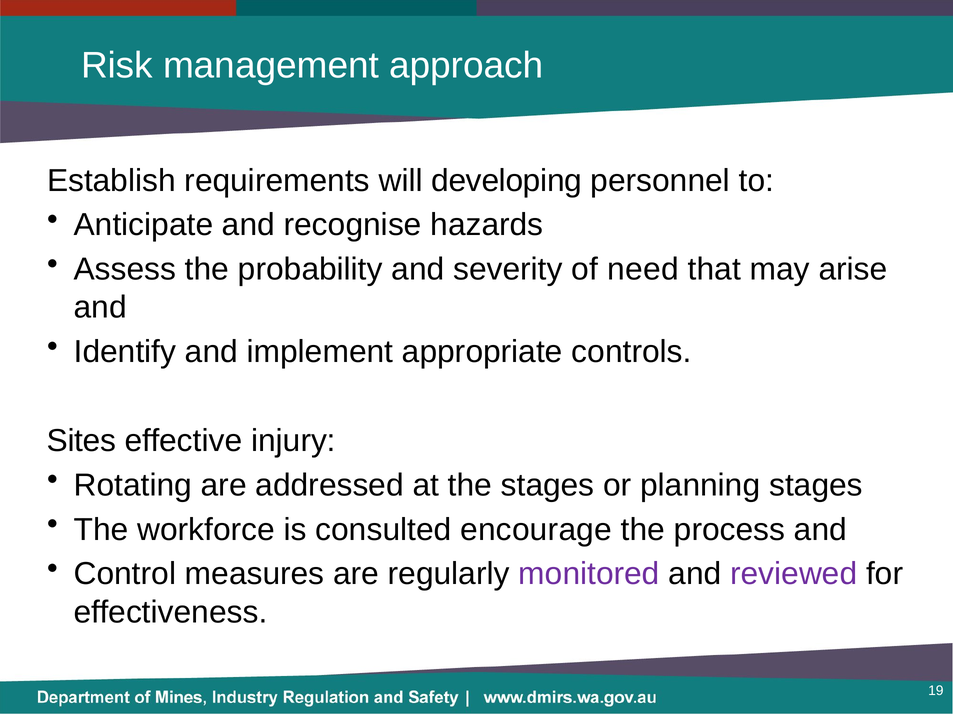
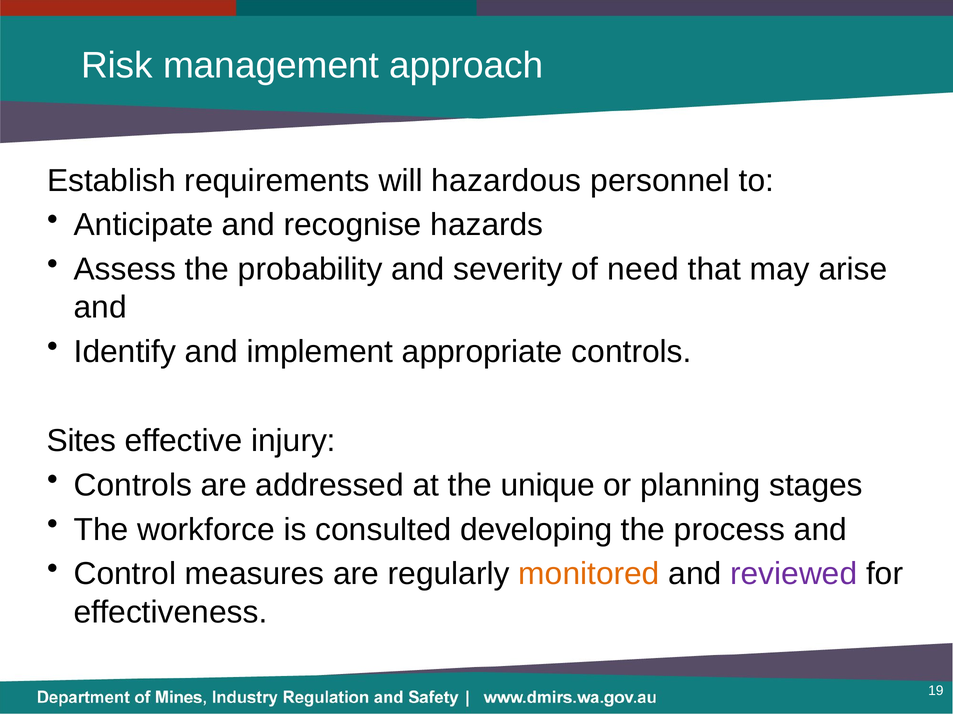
developing: developing -> hazardous
Rotating at (133, 486): Rotating -> Controls
the stages: stages -> unique
encourage: encourage -> developing
monitored colour: purple -> orange
